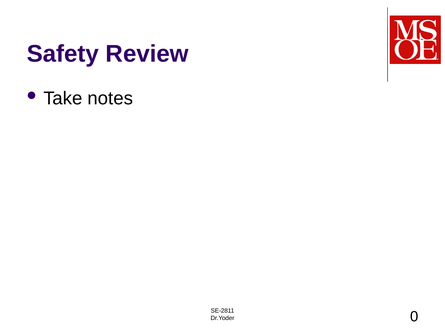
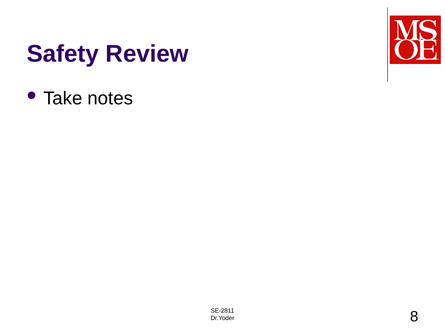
0: 0 -> 8
